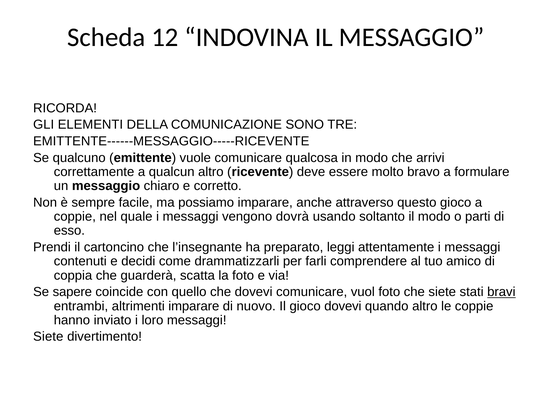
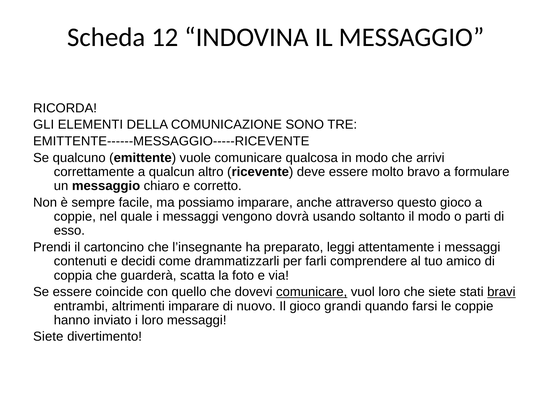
Se sapere: sapere -> essere
comunicare at (312, 292) underline: none -> present
vuol foto: foto -> loro
gioco dovevi: dovevi -> grandi
quando altro: altro -> farsi
